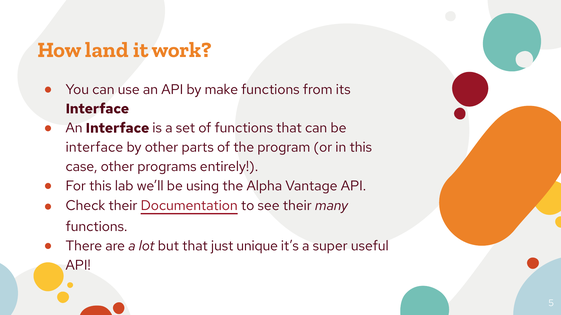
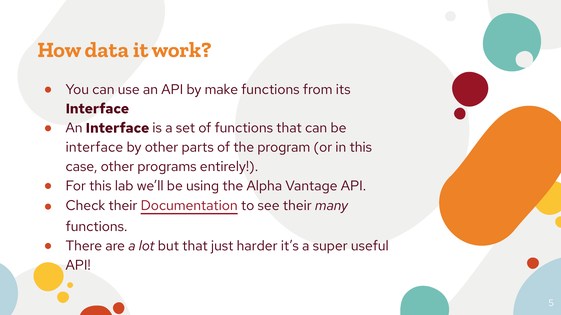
land: land -> data
unique: unique -> harder
